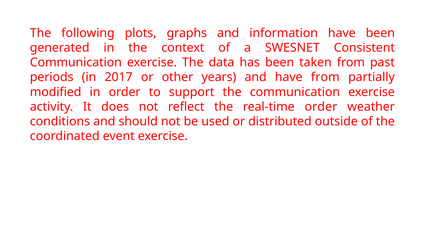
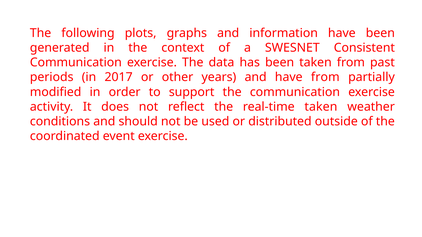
real-time order: order -> taken
